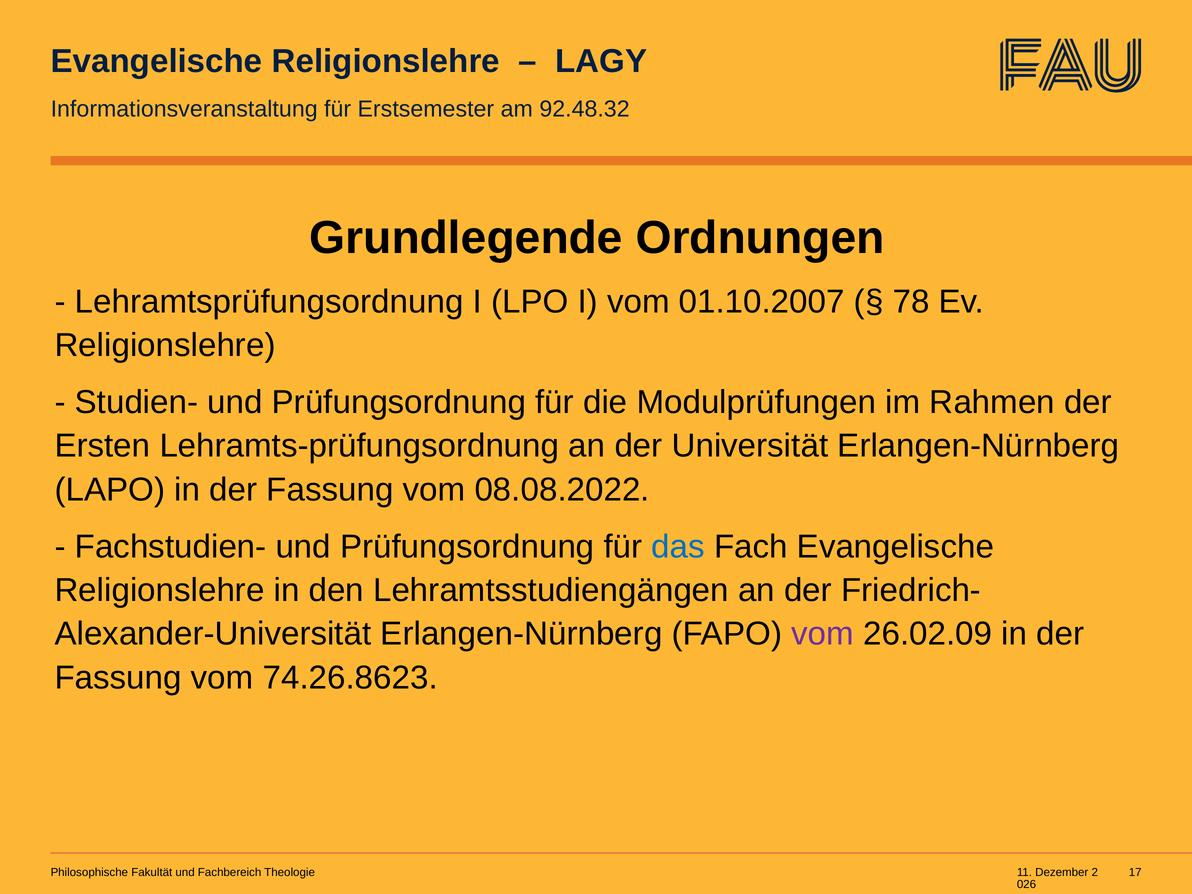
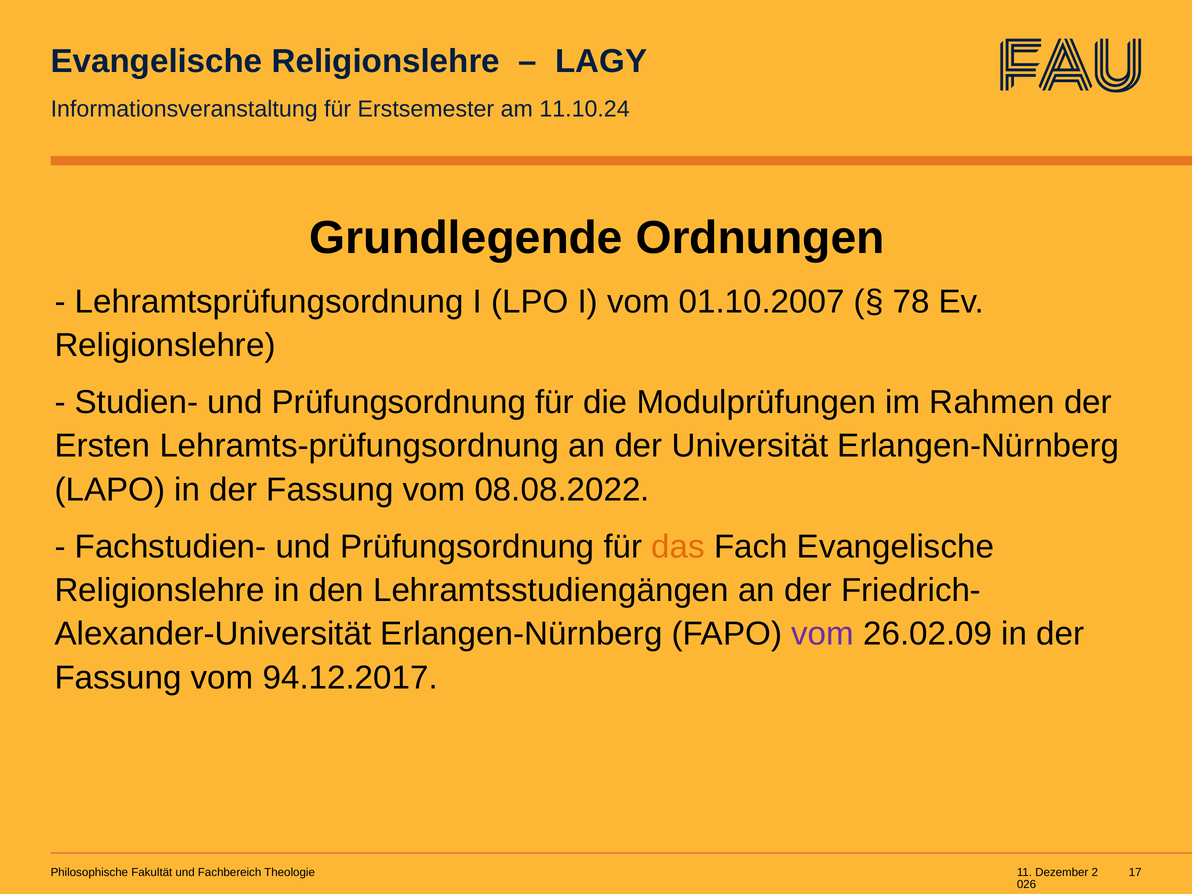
92.48.32: 92.48.32 -> 11.10.24
das colour: blue -> orange
74.26.8623: 74.26.8623 -> 94.12.2017
